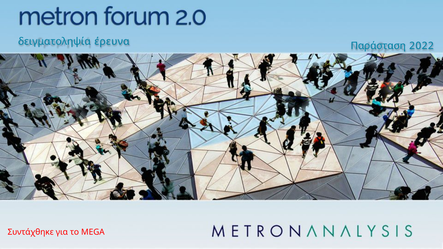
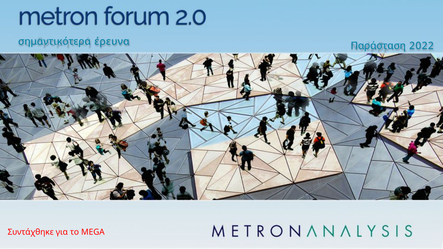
δειγματοληψία: δειγματοληψία -> σημαντικότερα
